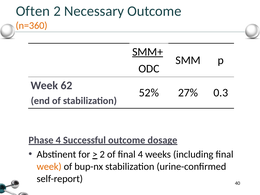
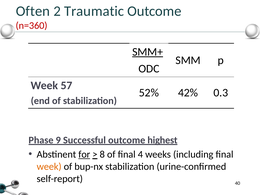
Necessary: Necessary -> Traumatic
n=360 colour: orange -> red
62: 62 -> 57
27%: 27% -> 42%
Phase 4: 4 -> 9
dosage: dosage -> highest
for underline: none -> present
2 at (102, 154): 2 -> 8
